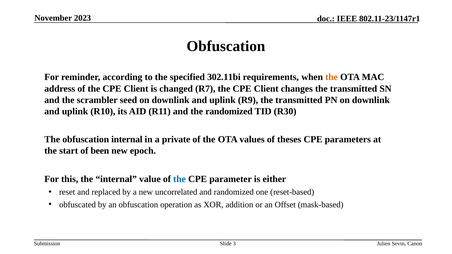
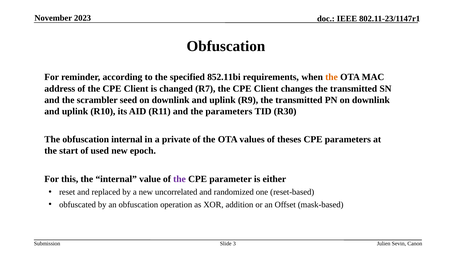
302.11bi: 302.11bi -> 852.11bi
the randomized: randomized -> parameters
been: been -> used
the at (180, 179) colour: blue -> purple
